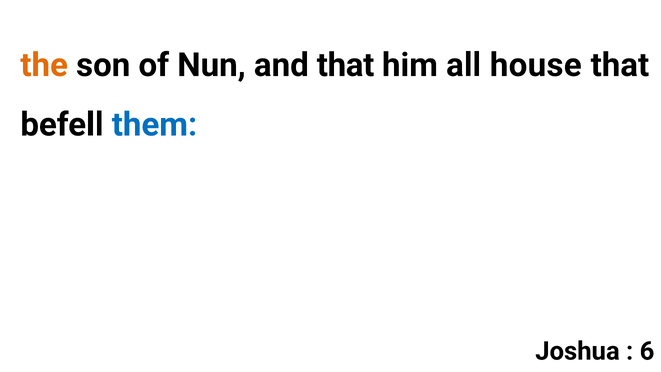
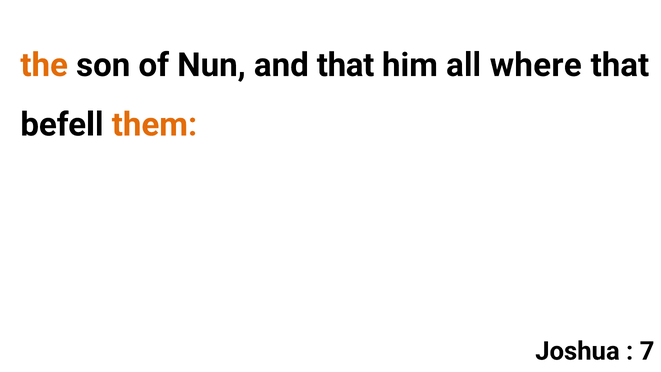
house: house -> where
them colour: blue -> orange
6: 6 -> 7
